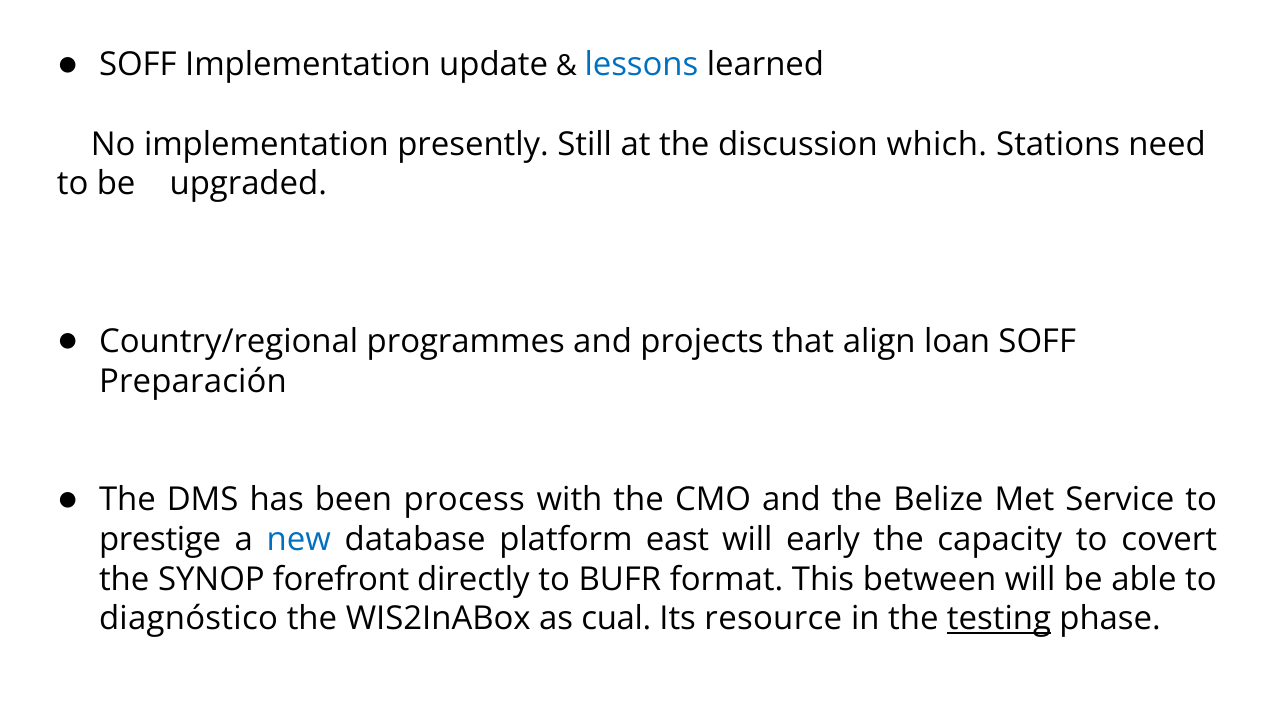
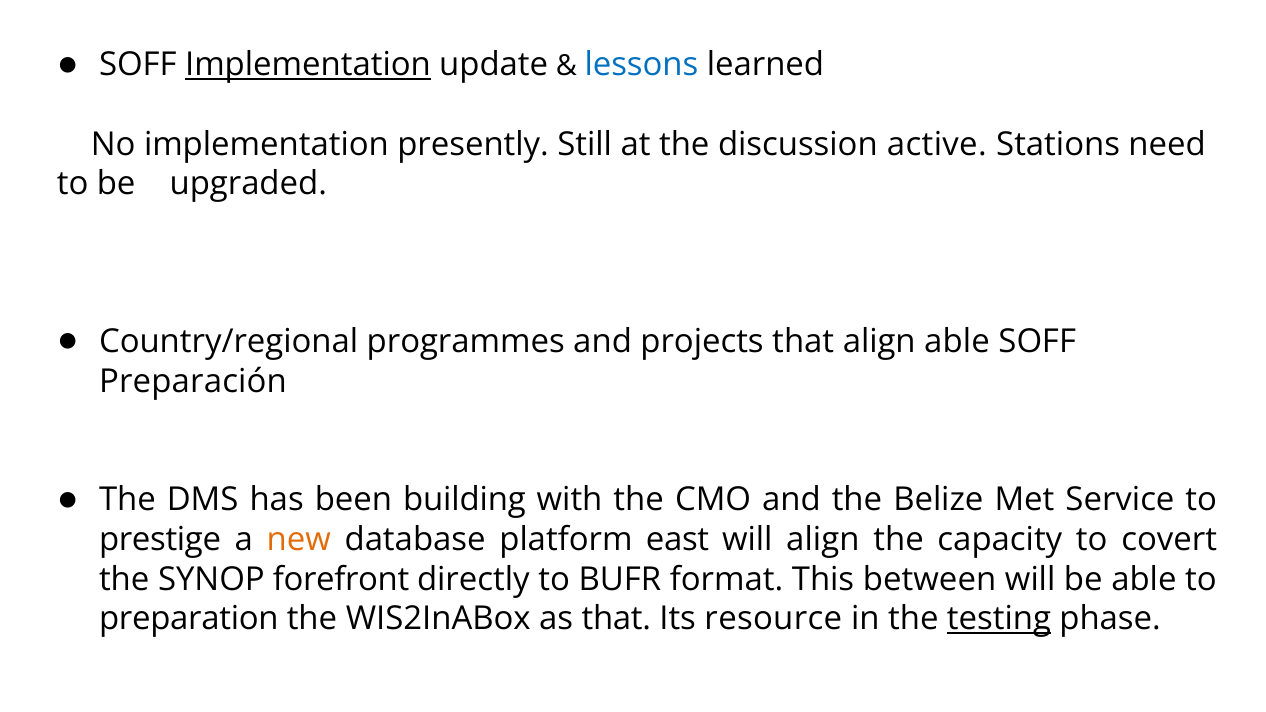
Implementation at (308, 65) underline: none -> present
which: which -> active
align loan: loan -> able
process: process -> building
new colour: blue -> orange
will early: early -> align
diagnóstico: diagnóstico -> preparation
as cual: cual -> that
